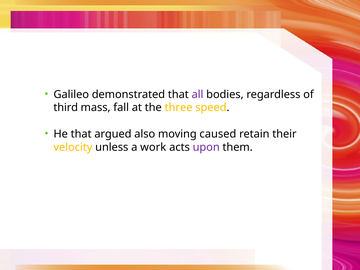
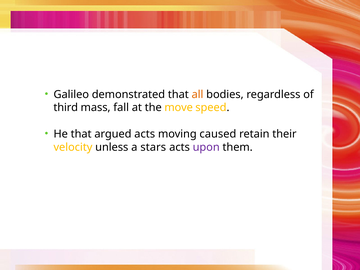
all colour: purple -> orange
three: three -> move
argued also: also -> acts
work: work -> stars
